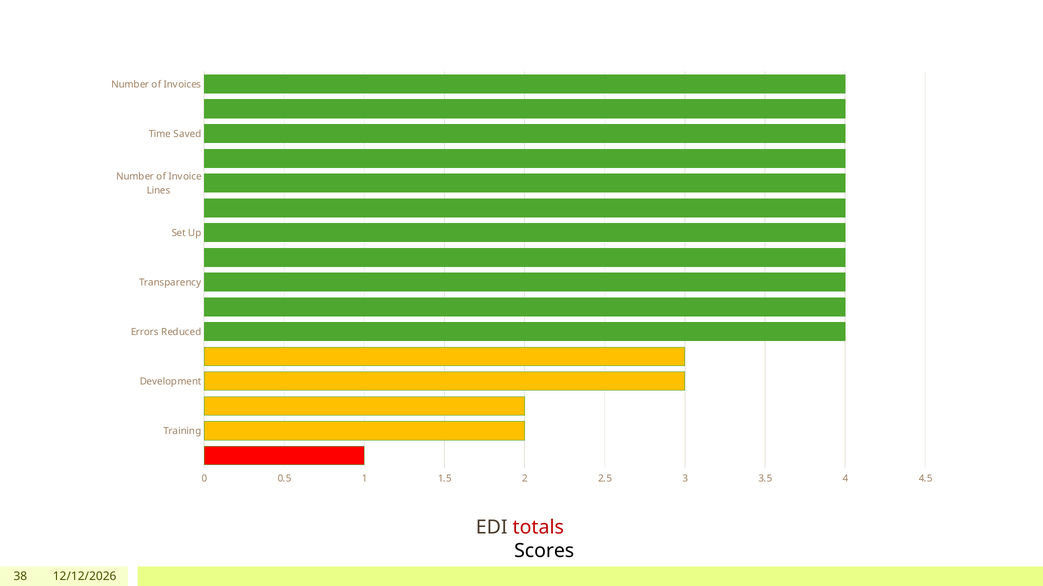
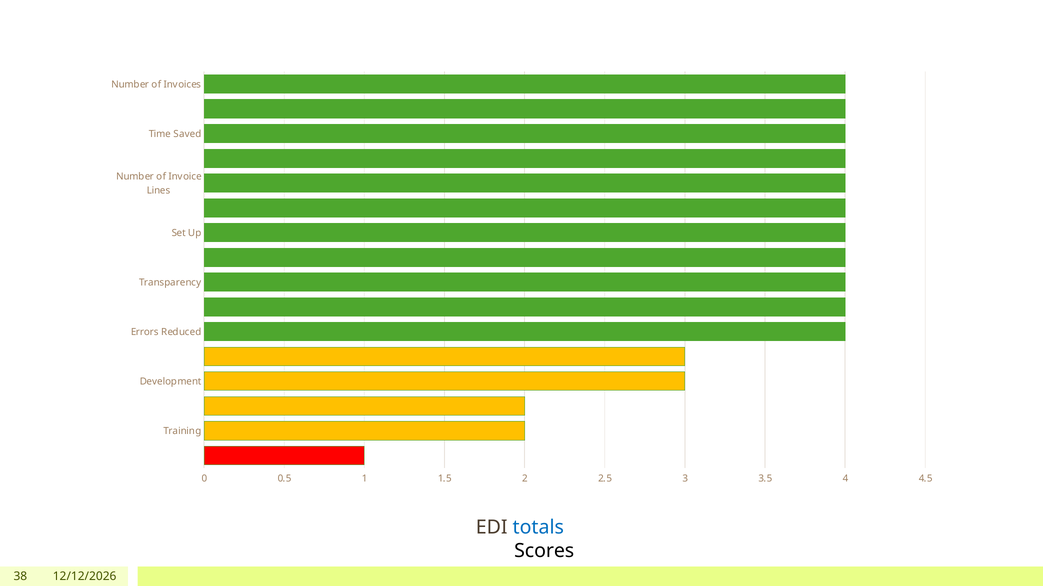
totals colour: red -> blue
